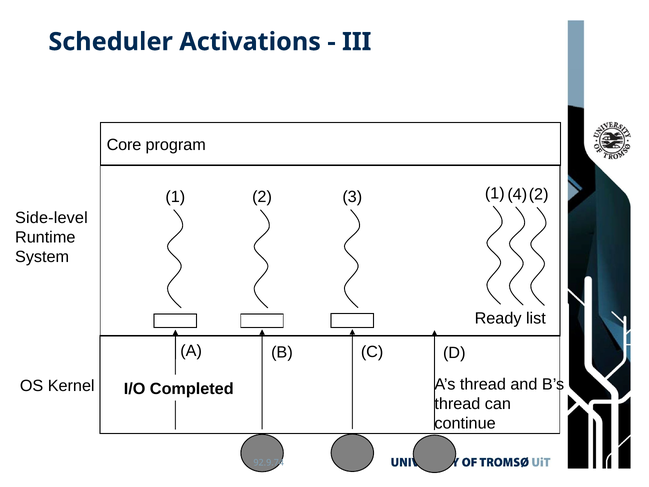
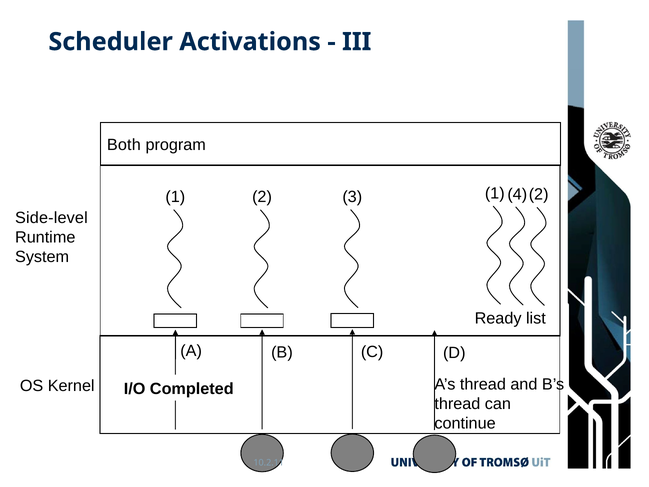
Core: Core -> Both
92.9.74: 92.9.74 -> 10.2.11
